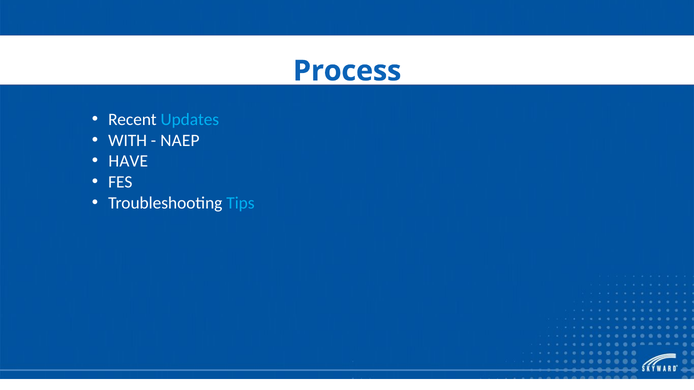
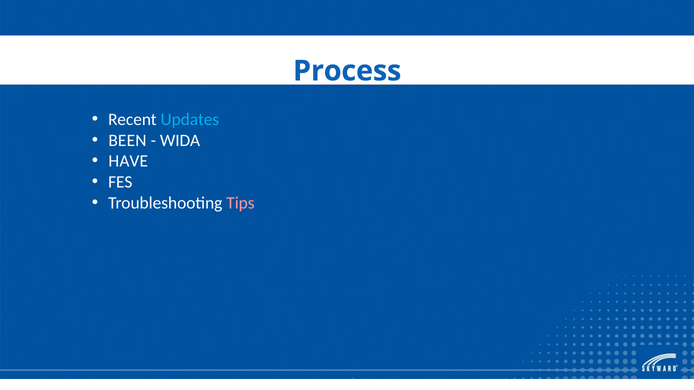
WITH: WITH -> BEEN
NAEP: NAEP -> WIDA
Tips colour: light blue -> pink
